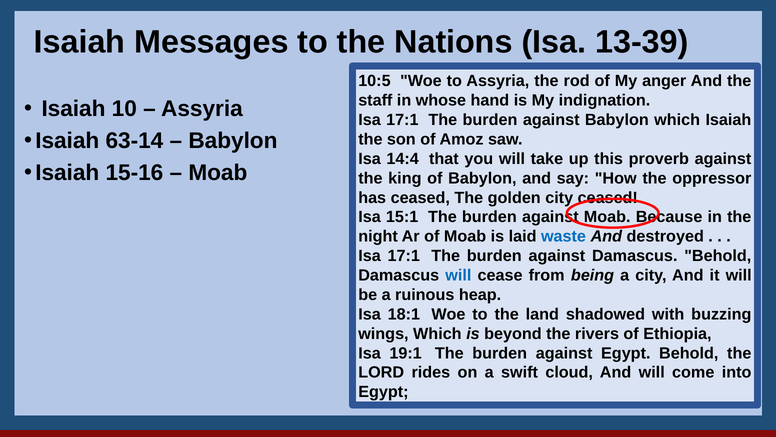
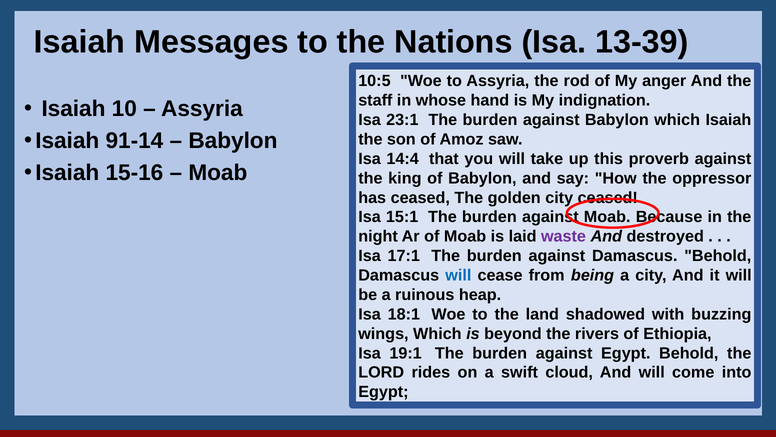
17:1 at (402, 120): 17:1 -> 23:1
63-14: 63-14 -> 91-14
waste colour: blue -> purple
